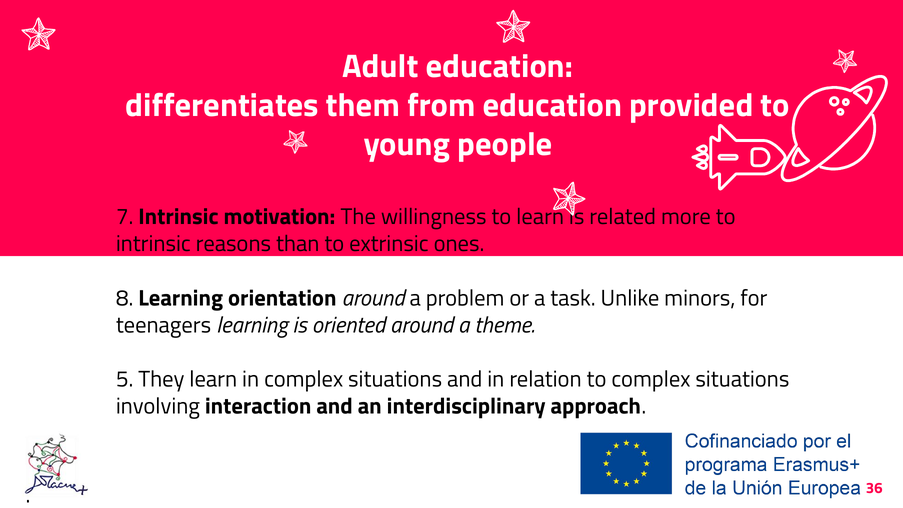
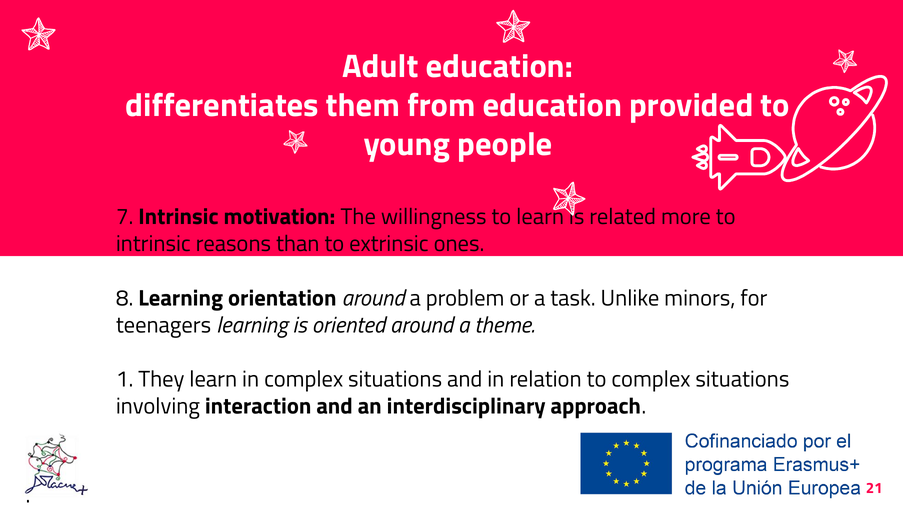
5: 5 -> 1
36: 36 -> 21
